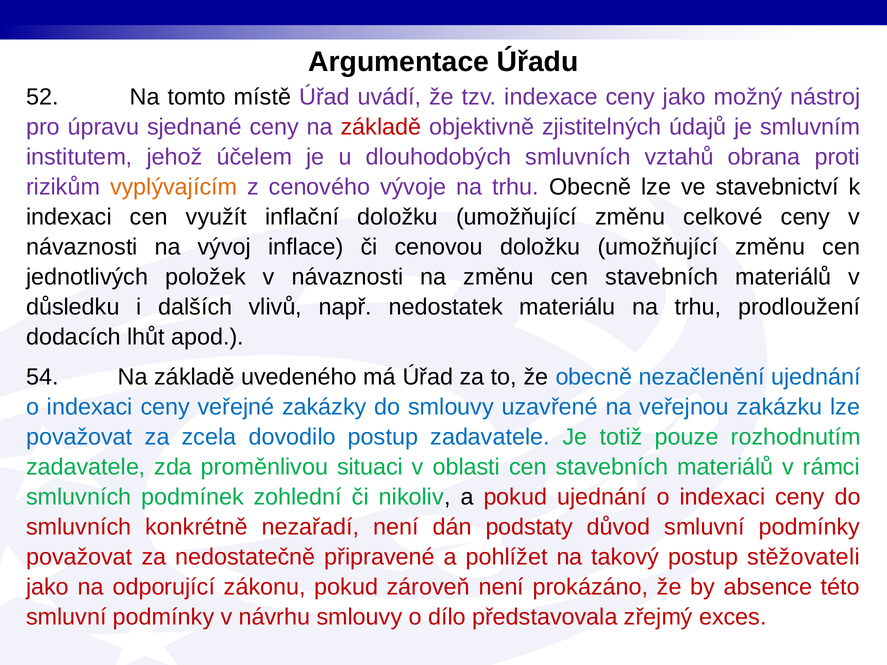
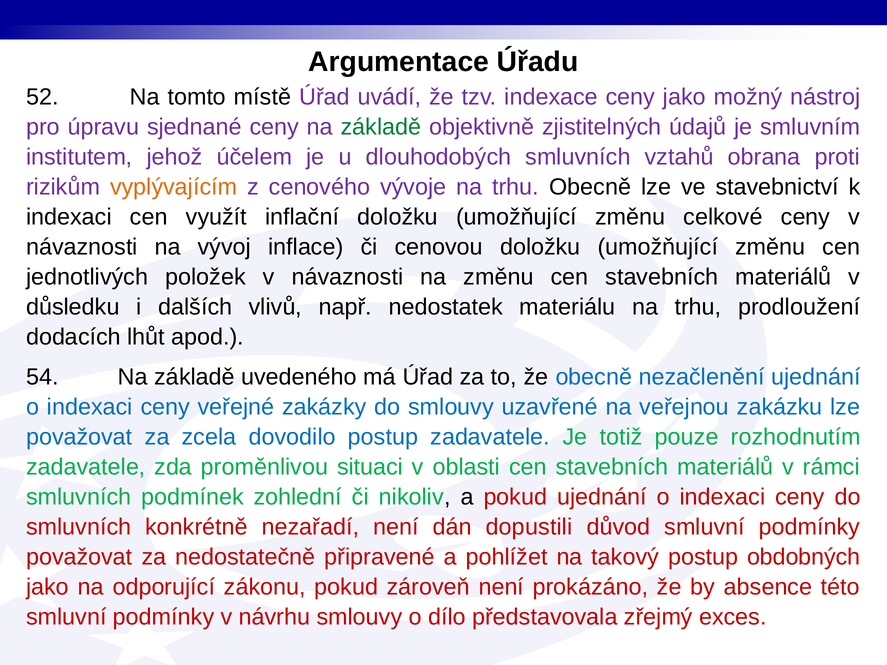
základě at (381, 127) colour: red -> green
podstaty: podstaty -> dopustili
stěžovateli: stěžovateli -> obdobných
